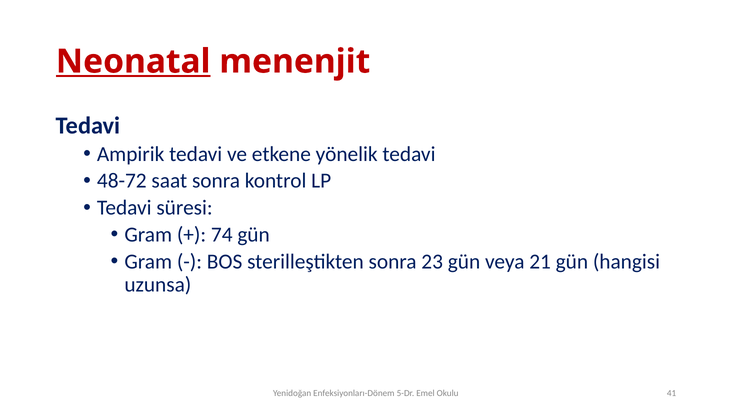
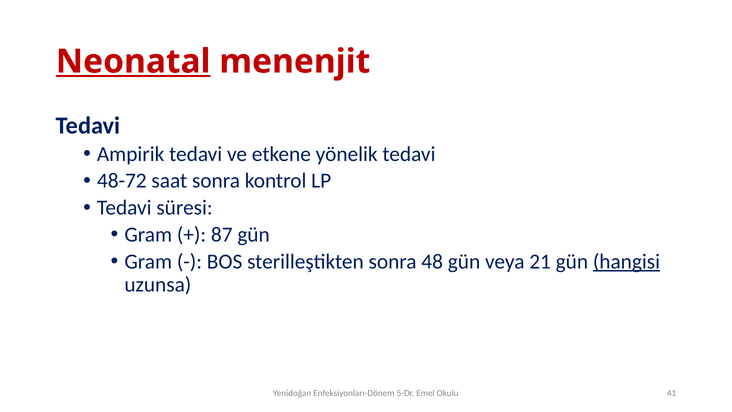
74: 74 -> 87
23: 23 -> 48
hangisi underline: none -> present
